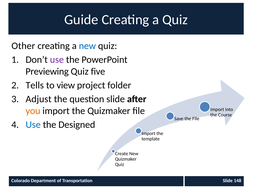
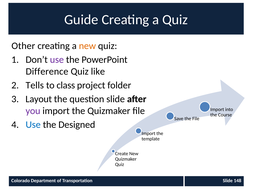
new at (87, 46) colour: blue -> orange
Previewing: Previewing -> Difference
five: five -> like
view: view -> class
Adjust: Adjust -> Layout
you colour: orange -> purple
